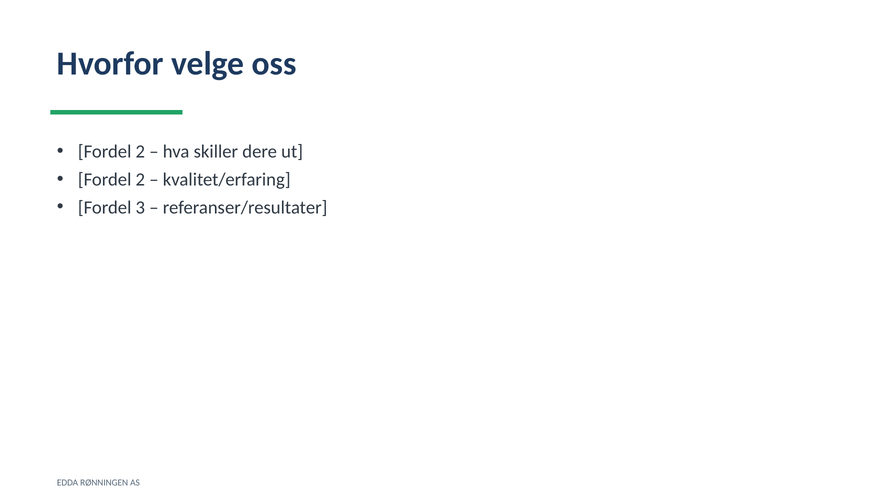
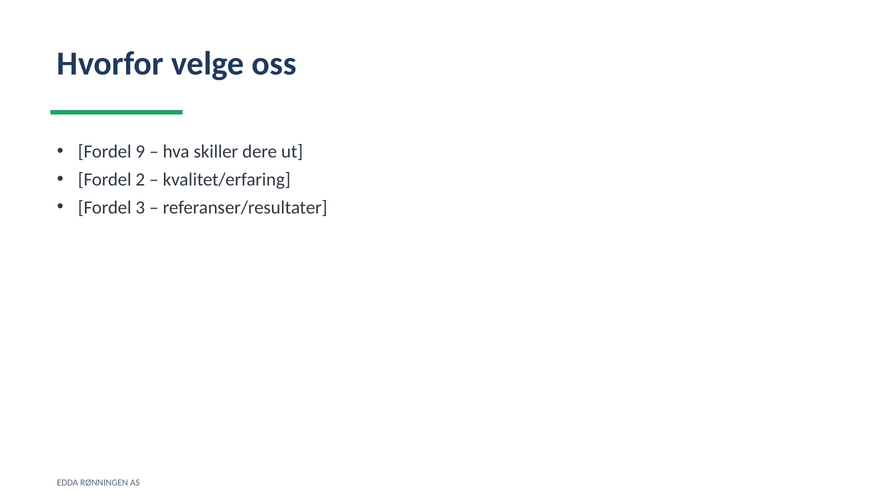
2 at (140, 152): 2 -> 9
